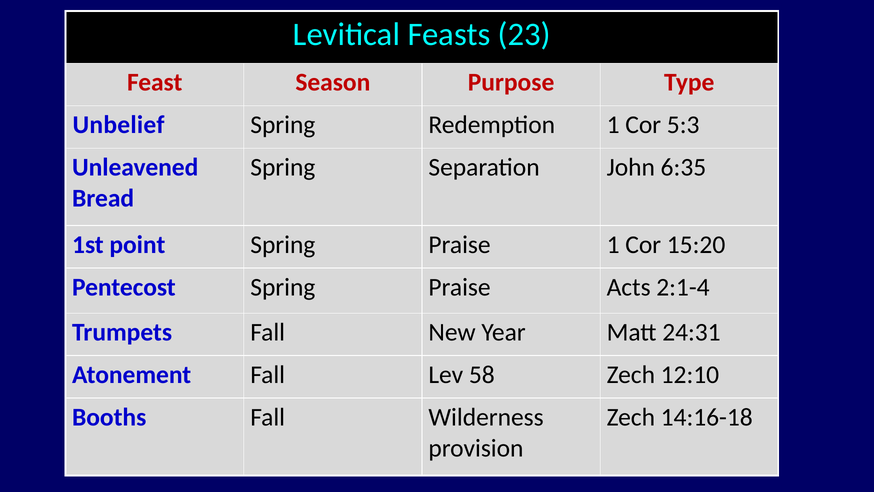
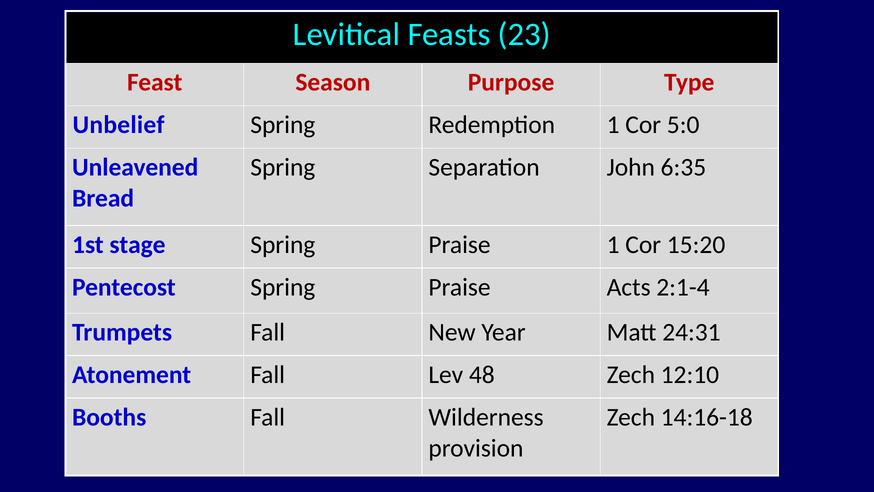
5:3: 5:3 -> 5:0
point: point -> stage
58: 58 -> 48
